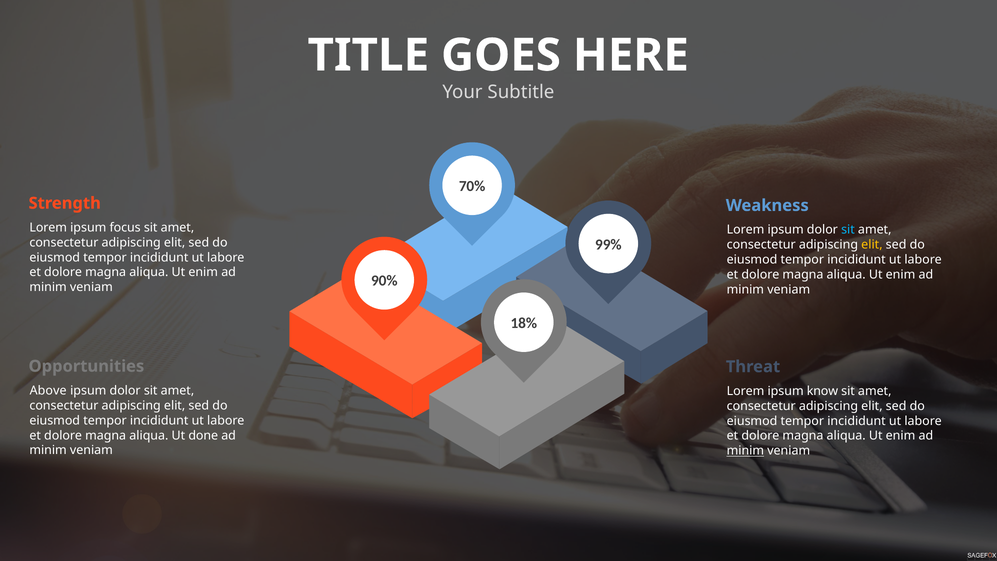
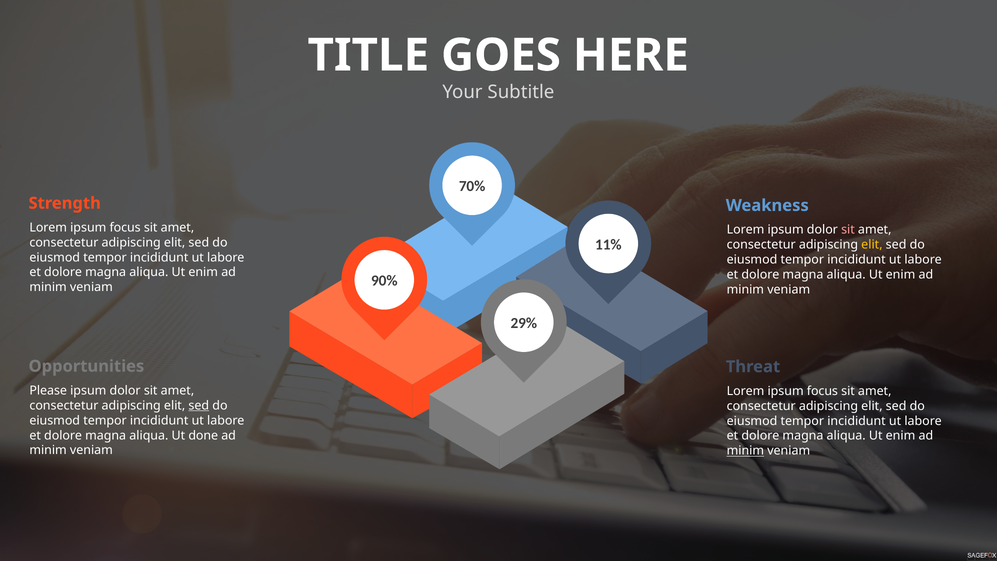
sit at (848, 230) colour: light blue -> pink
99%: 99% -> 11%
18%: 18% -> 29%
Above: Above -> Please
know at (822, 391): know -> focus
sed at (199, 405) underline: none -> present
